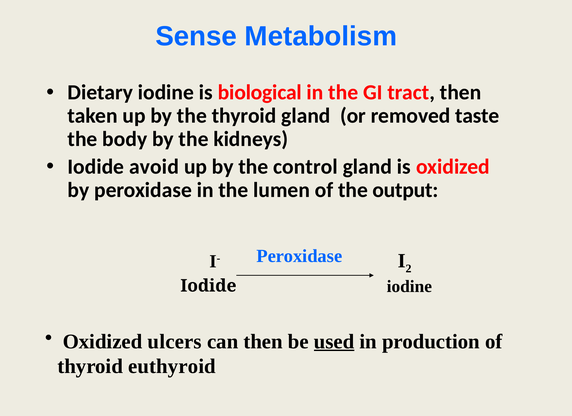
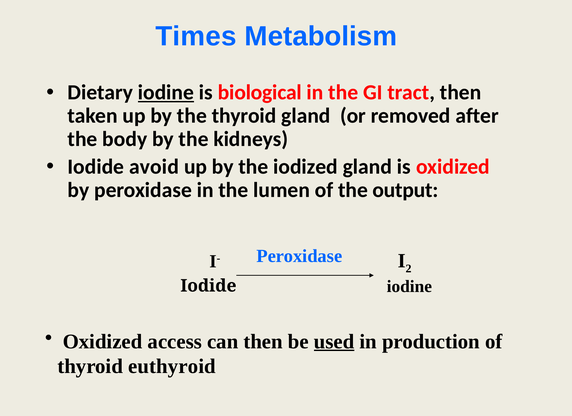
Sense: Sense -> Times
iodine at (166, 92) underline: none -> present
taste: taste -> after
control: control -> iodized
ulcers: ulcers -> access
